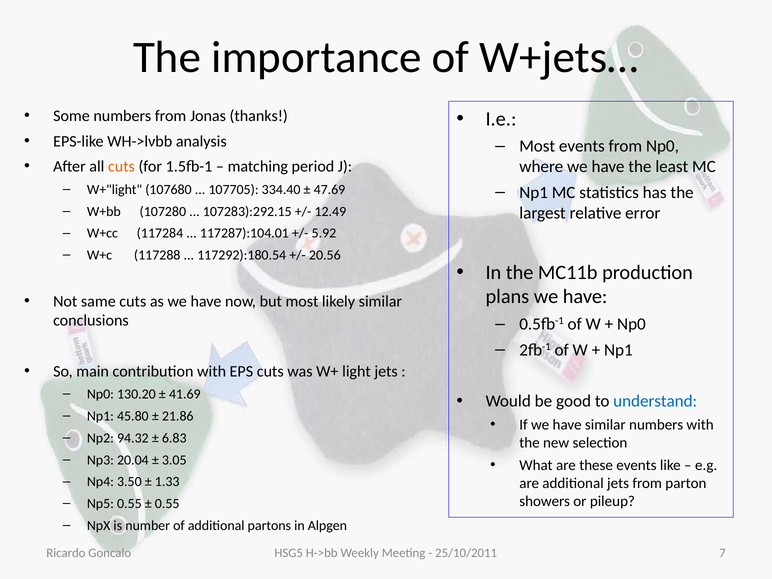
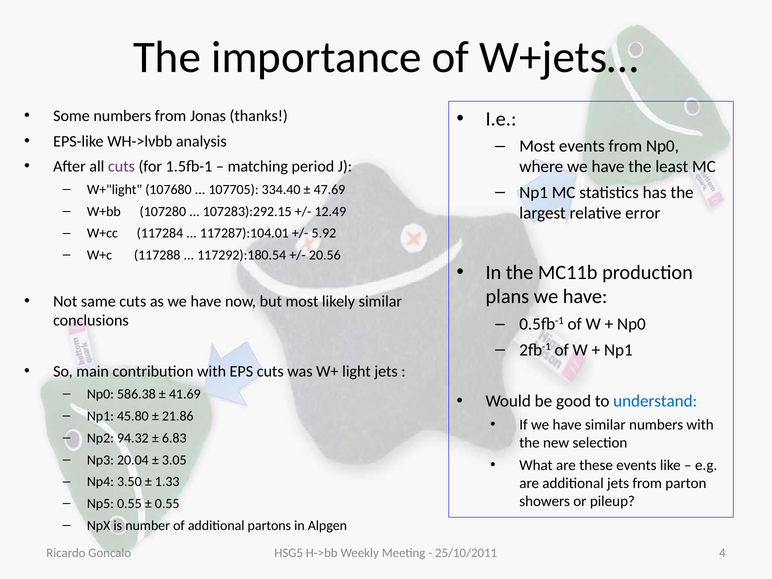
cuts at (121, 167) colour: orange -> purple
130.20: 130.20 -> 586.38
7: 7 -> 4
